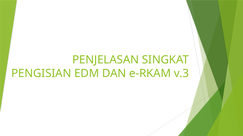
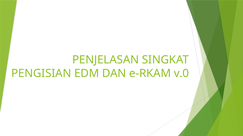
v.3: v.3 -> v.0
